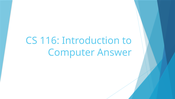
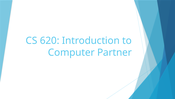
116: 116 -> 620
Answer: Answer -> Partner
